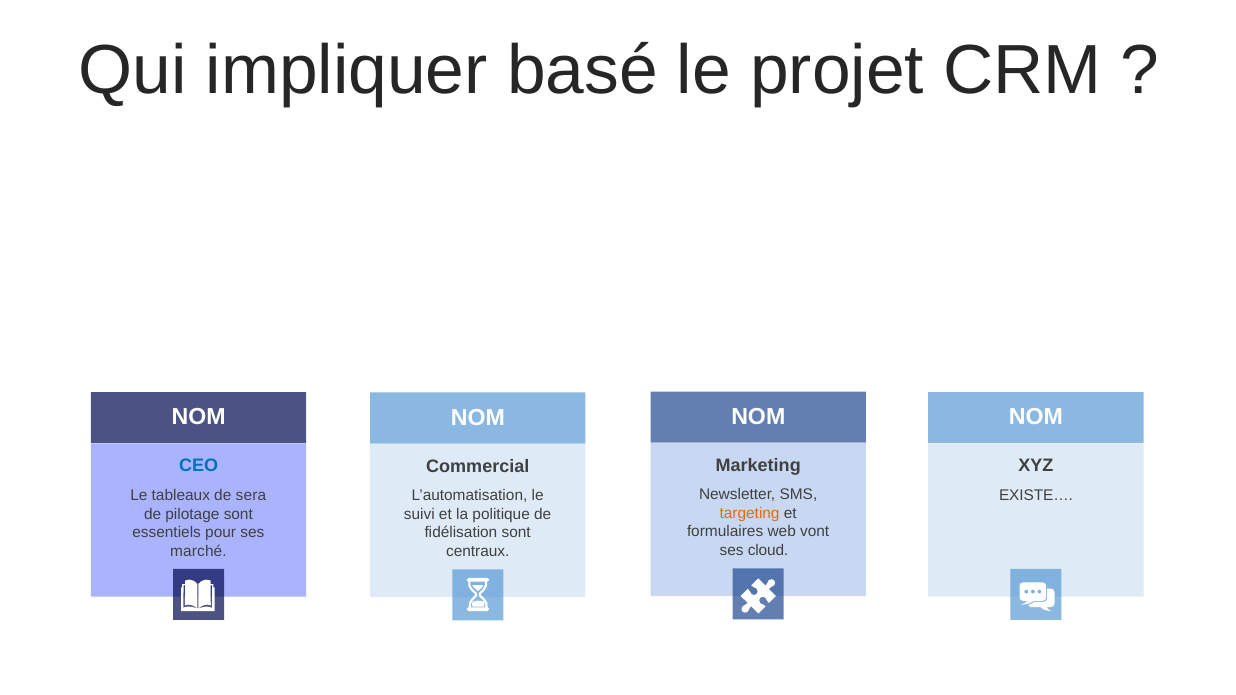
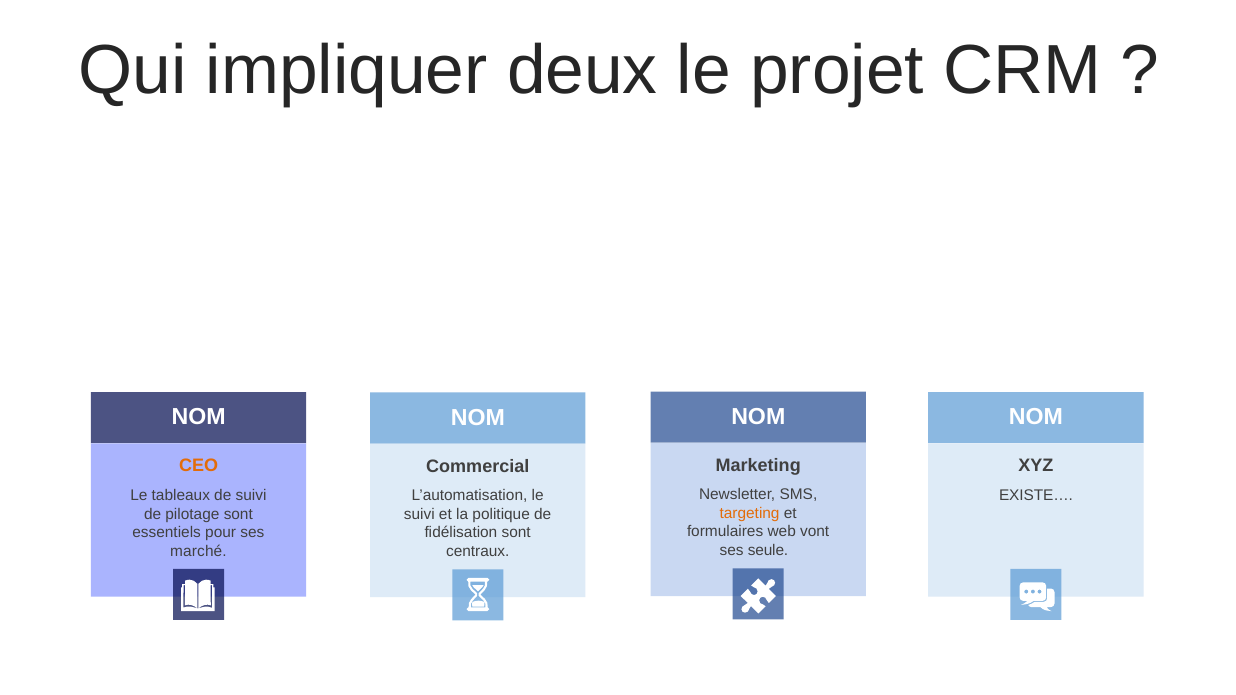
basé: basé -> deux
CEO colour: blue -> orange
de sera: sera -> suivi
cloud: cloud -> seule
